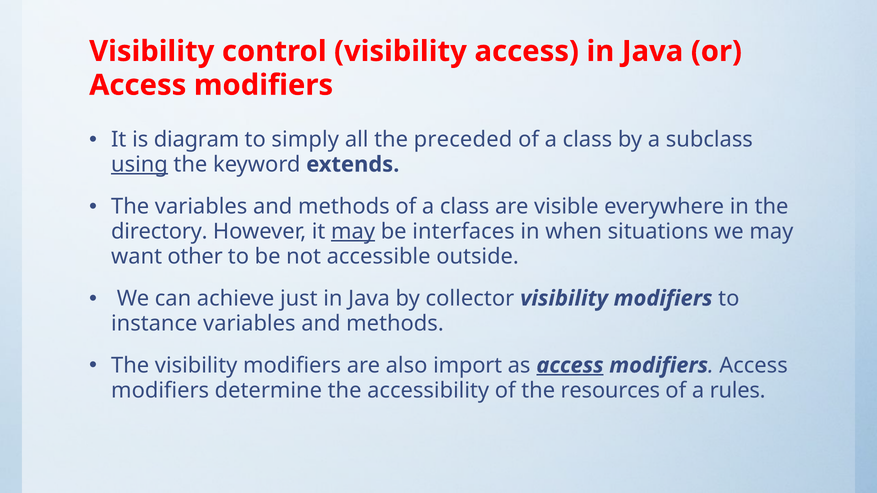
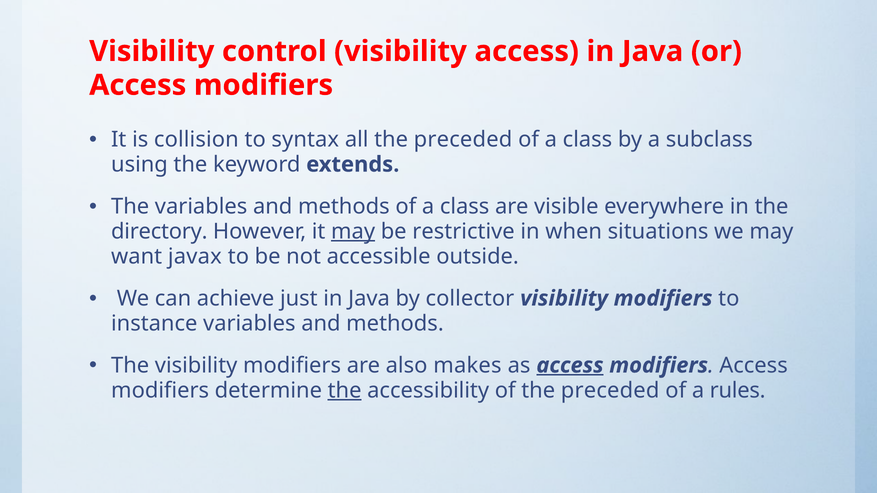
diagram: diagram -> collision
simply: simply -> syntax
using underline: present -> none
interfaces: interfaces -> restrictive
other: other -> javax
import: import -> makes
the at (345, 391) underline: none -> present
of the resources: resources -> preceded
